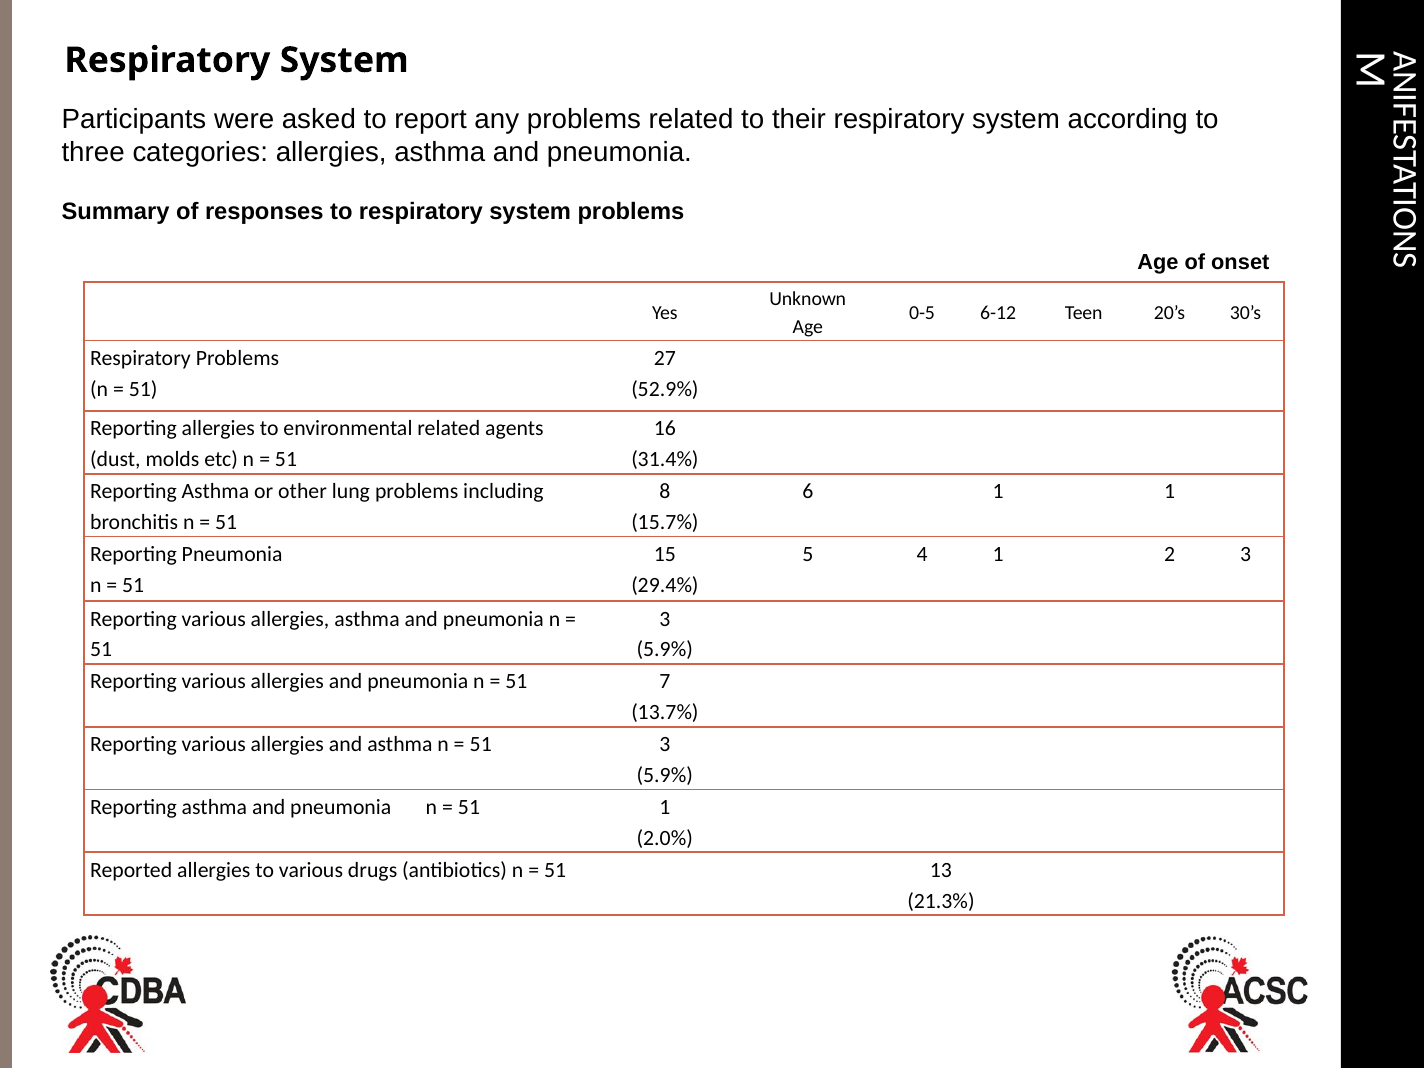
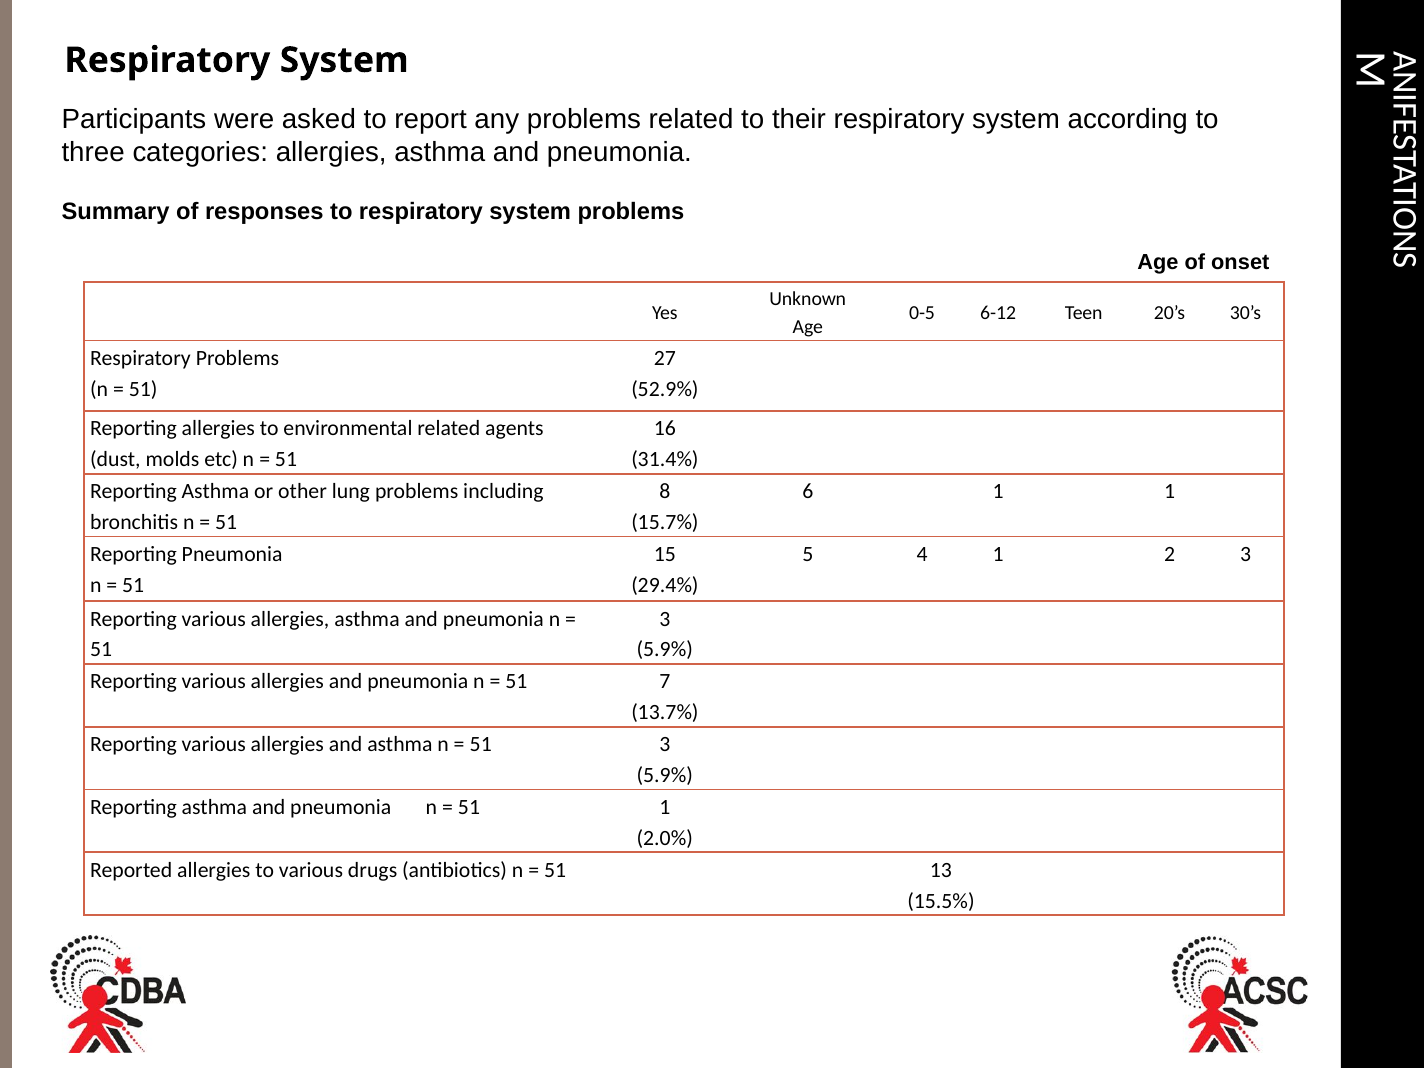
21.3%: 21.3% -> 15.5%
